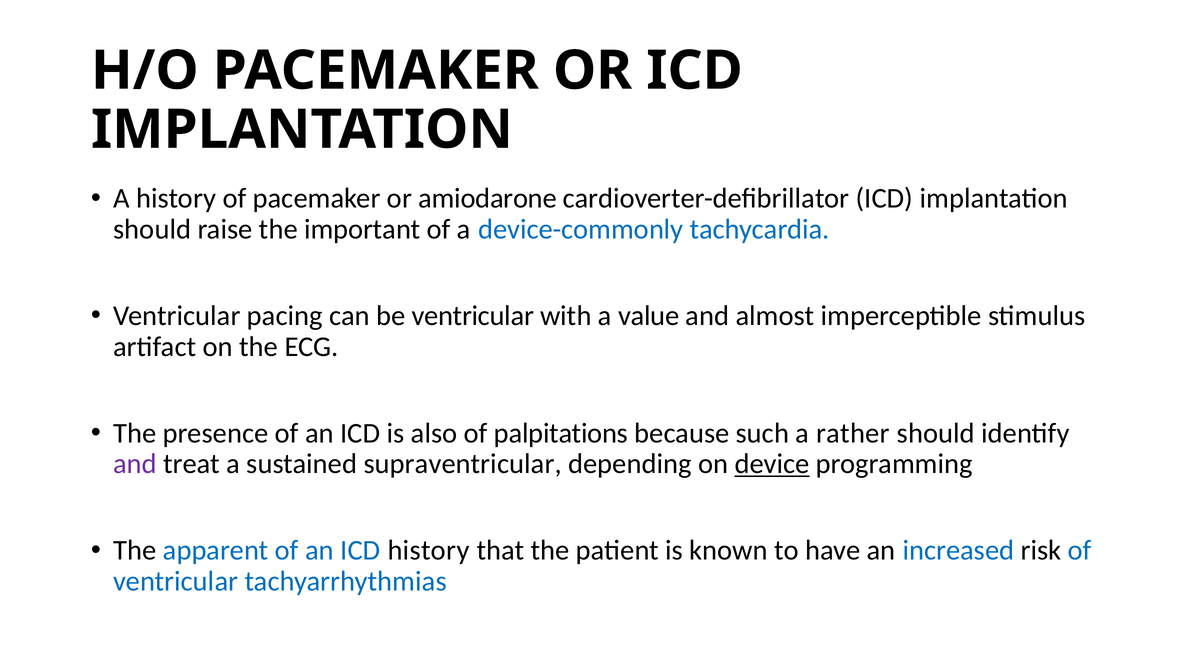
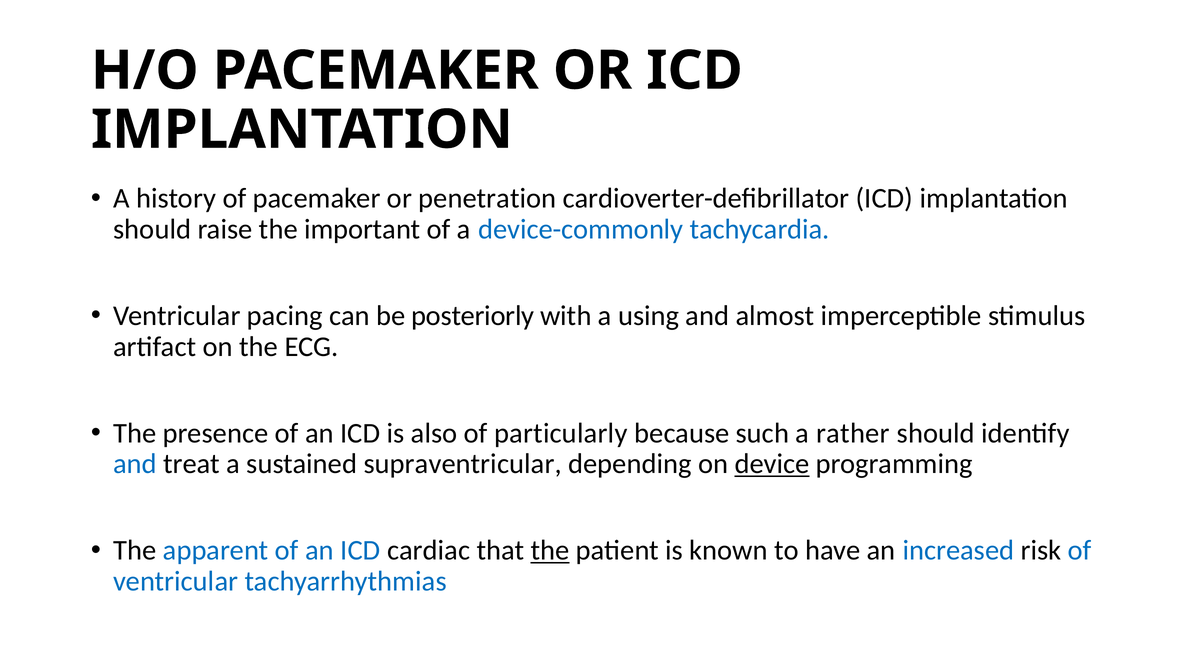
amiodarone: amiodarone -> penetration
be ventricular: ventricular -> posteriorly
value: value -> using
palpitations: palpitations -> particularly
and at (135, 464) colour: purple -> blue
ICD history: history -> cardiac
the at (550, 551) underline: none -> present
